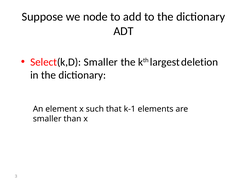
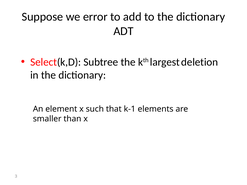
node: node -> error
Select(k,D Smaller: Smaller -> Subtree
